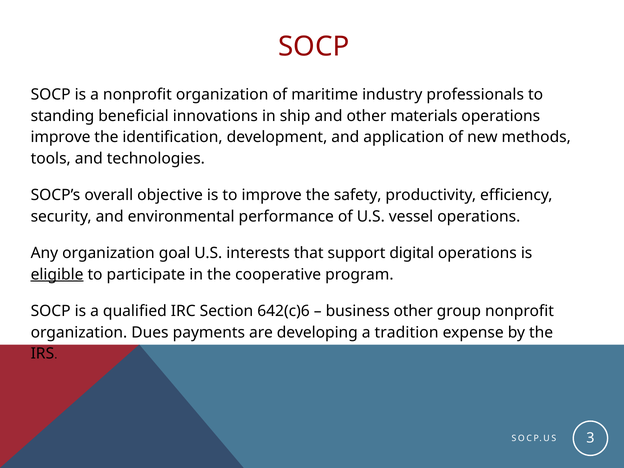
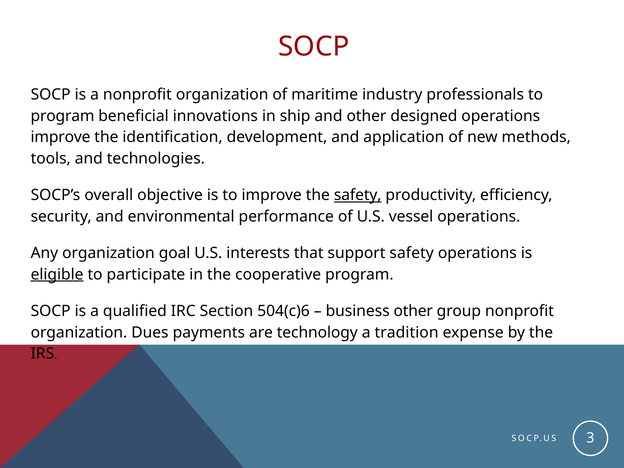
standing at (62, 116): standing -> program
materials: materials -> designed
safety at (358, 195) underline: none -> present
support digital: digital -> safety
642(c)6: 642(c)6 -> 504(c)6
developing: developing -> technology
